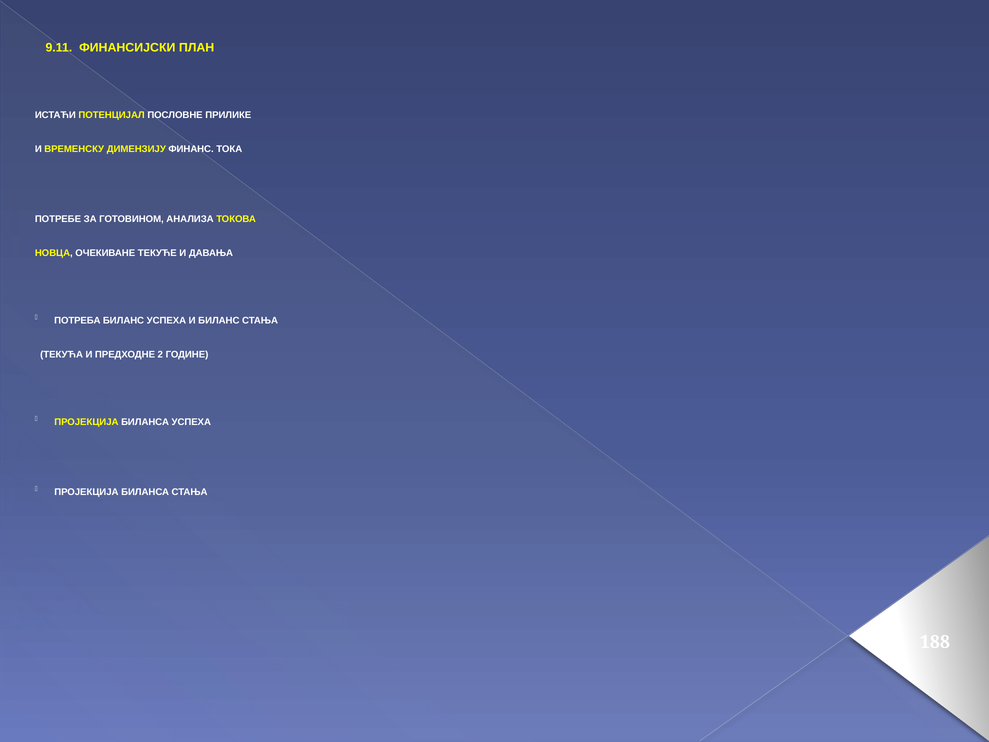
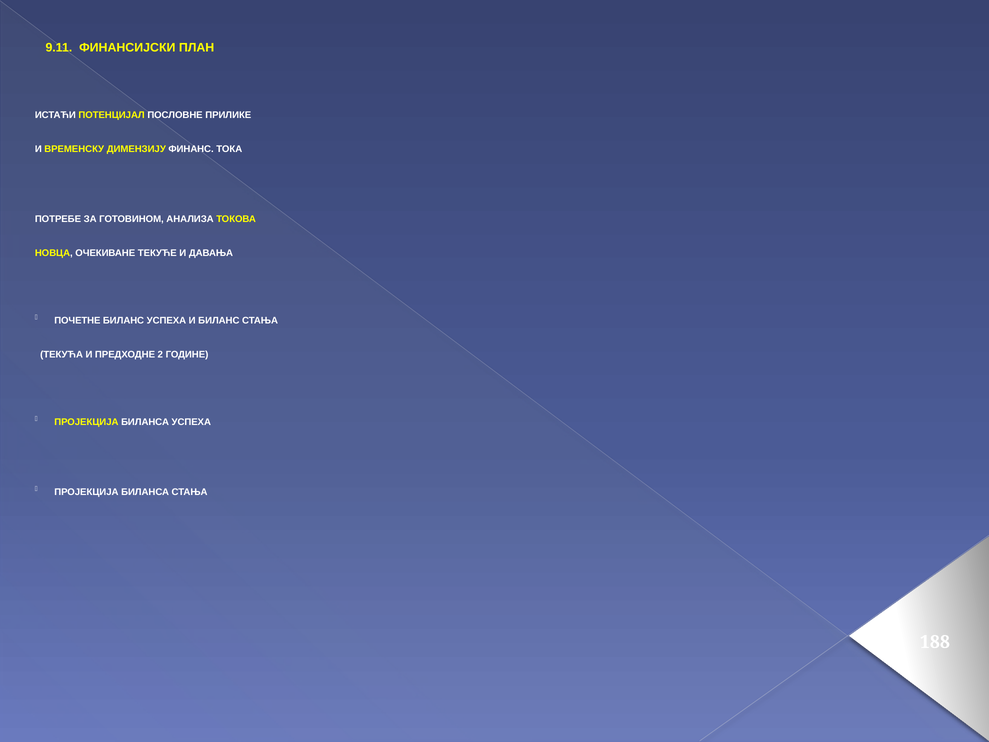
ПОТРЕБА: ПОТРЕБА -> ПОЧЕТНЕ
